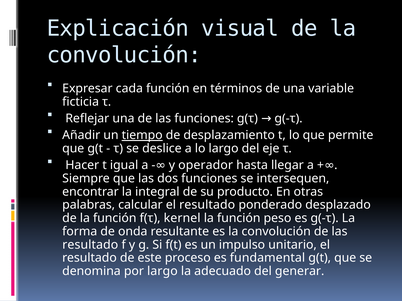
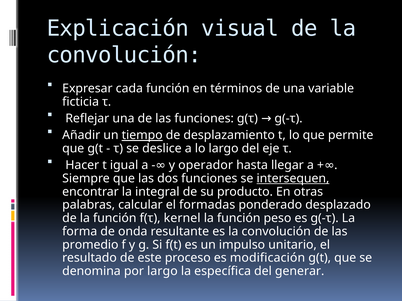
intersequen underline: none -> present
calcular el resultado: resultado -> formadas
resultado at (90, 245): resultado -> promedio
fundamental: fundamental -> modificación
adecuado: adecuado -> específica
